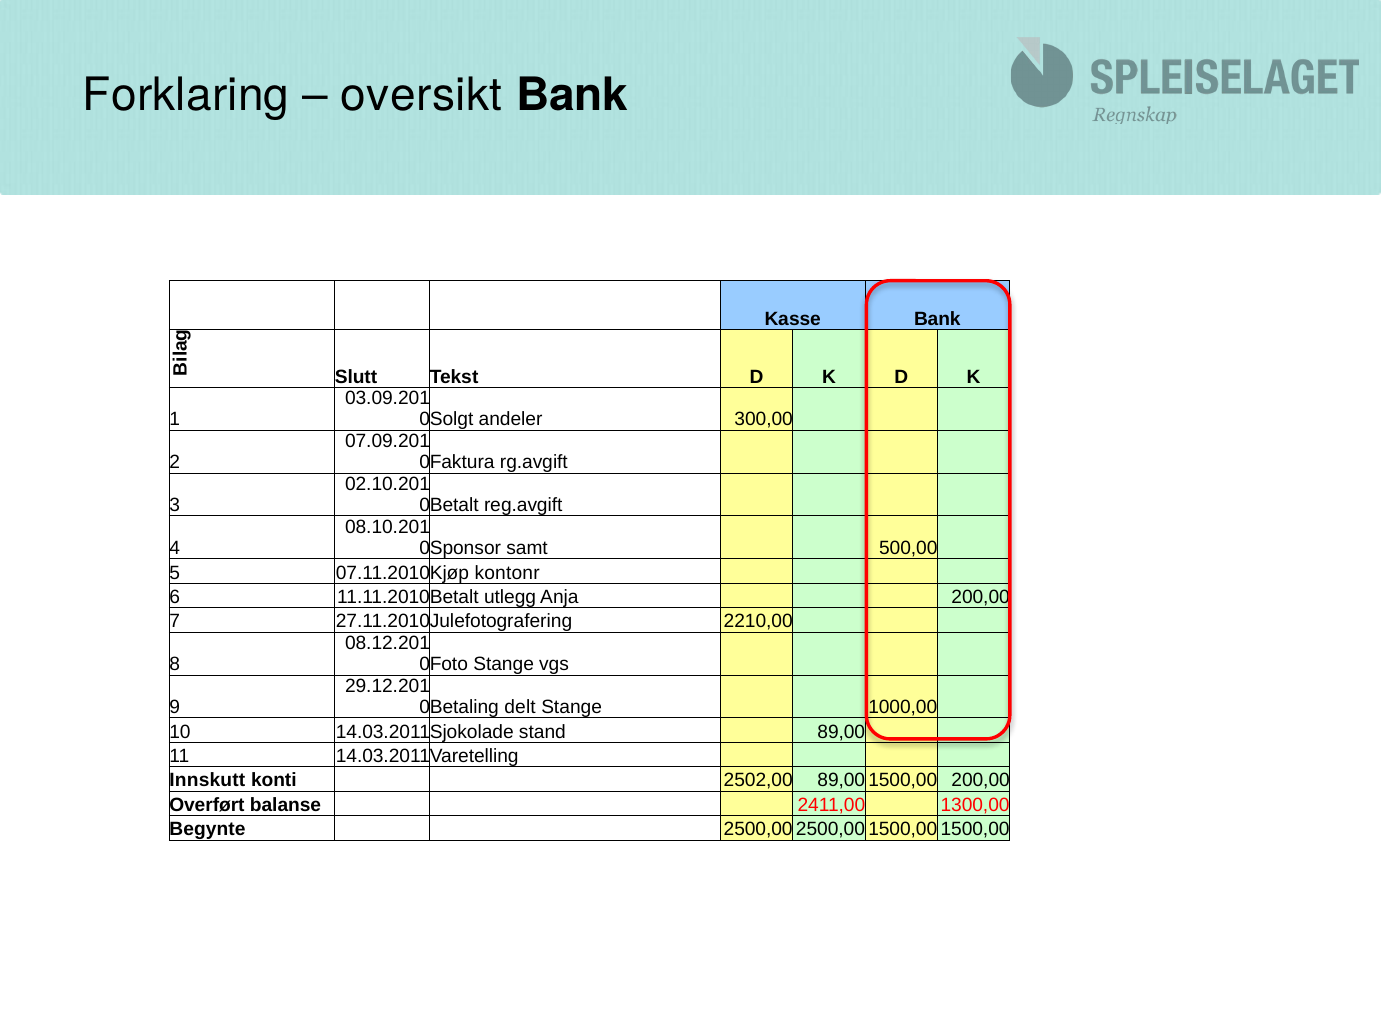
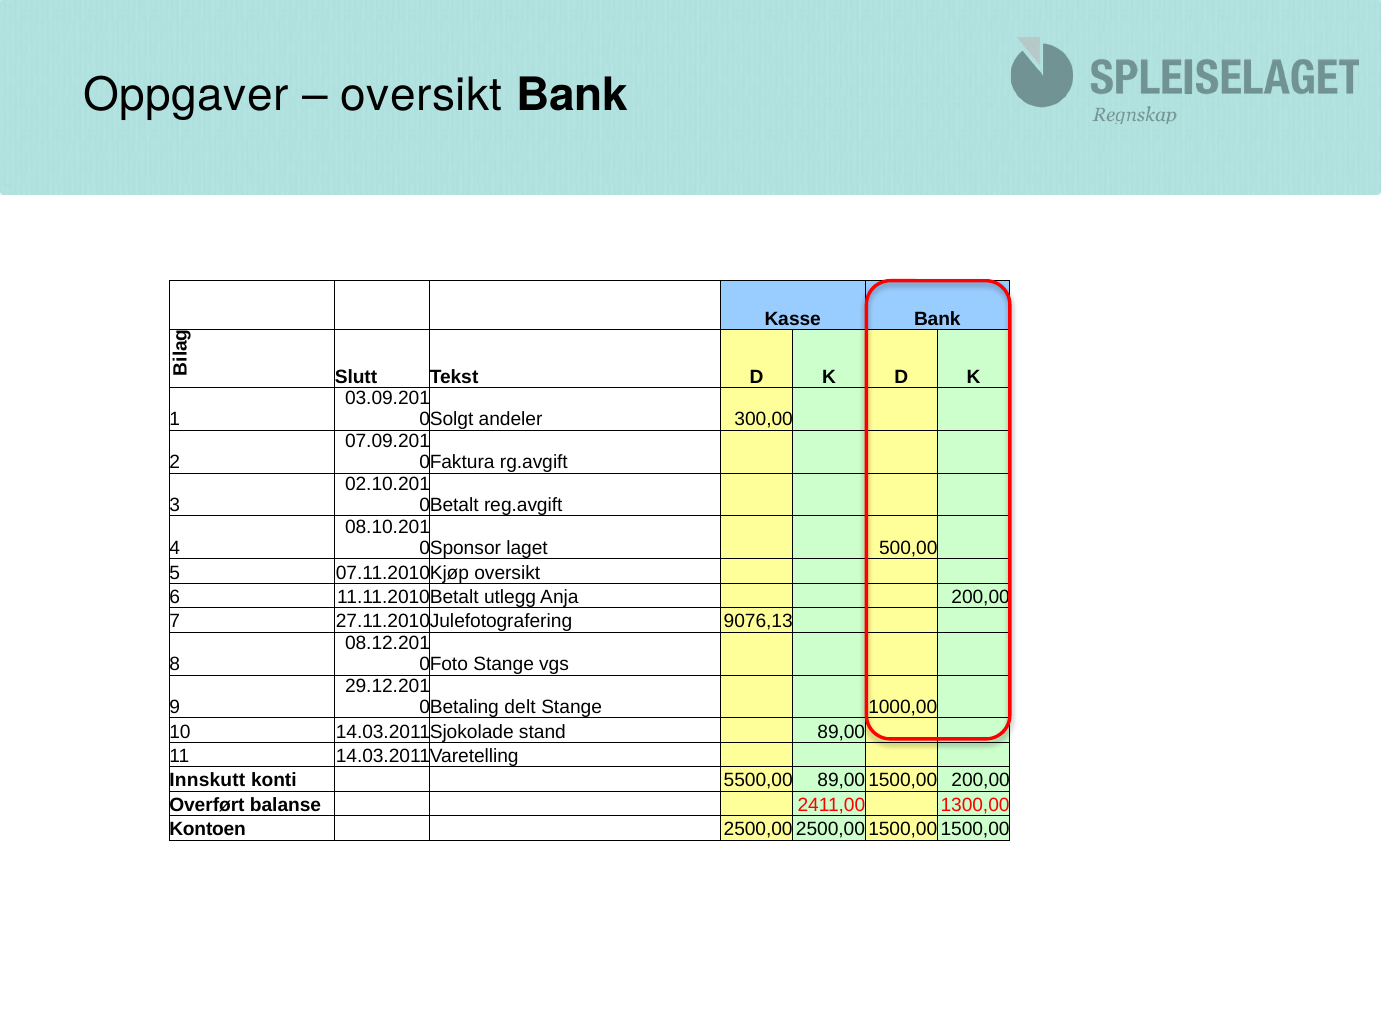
Forklaring: Forklaring -> Oppgaver
samt: samt -> laget
kontonr at (507, 573): kontonr -> oversikt
2210,00: 2210,00 -> 9076,13
2502,00: 2502,00 -> 5500,00
Begynte: Begynte -> Kontoen
